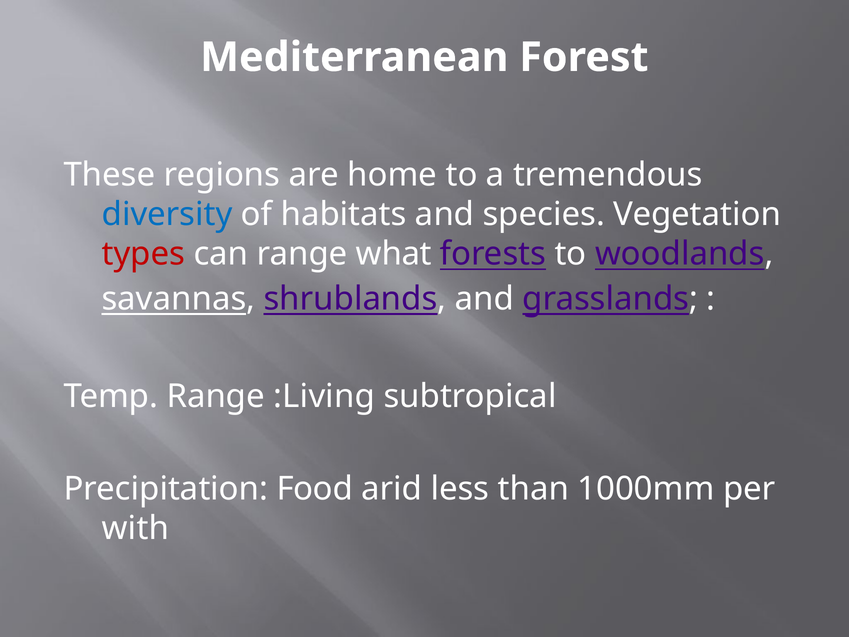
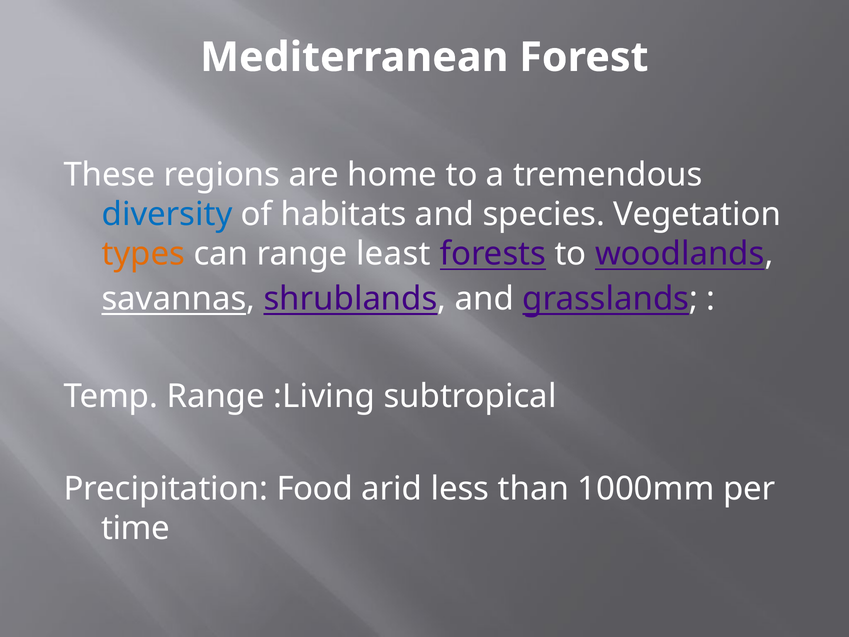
types colour: red -> orange
what: what -> least
with: with -> time
